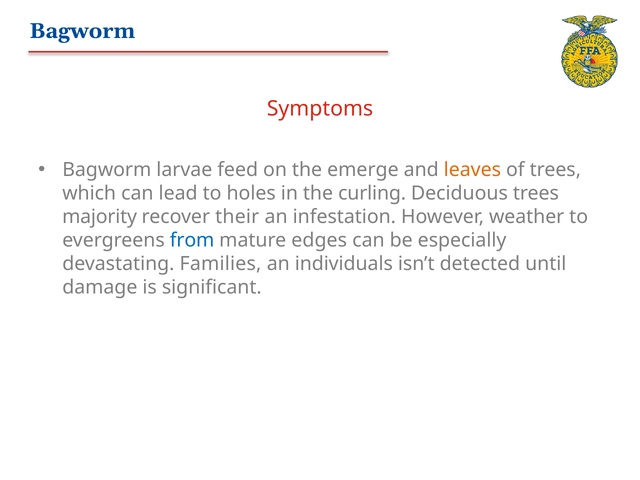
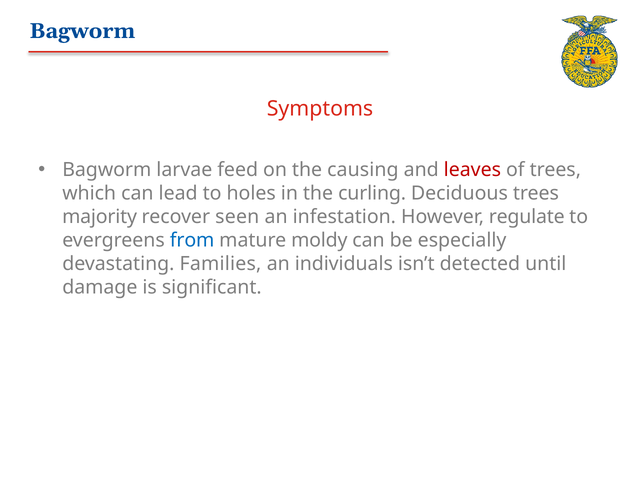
emerge: emerge -> causing
leaves colour: orange -> red
their: their -> seen
weather: weather -> regulate
edges: edges -> moldy
